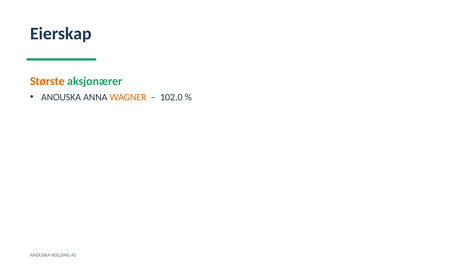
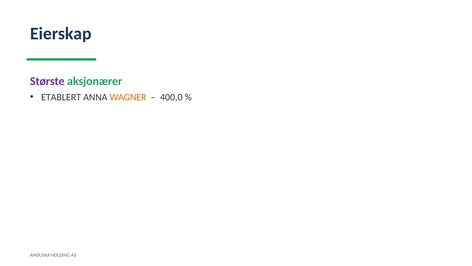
Største colour: orange -> purple
ANOUSKA at (61, 97): ANOUSKA -> ETABLERT
102,0: 102,0 -> 400,0
